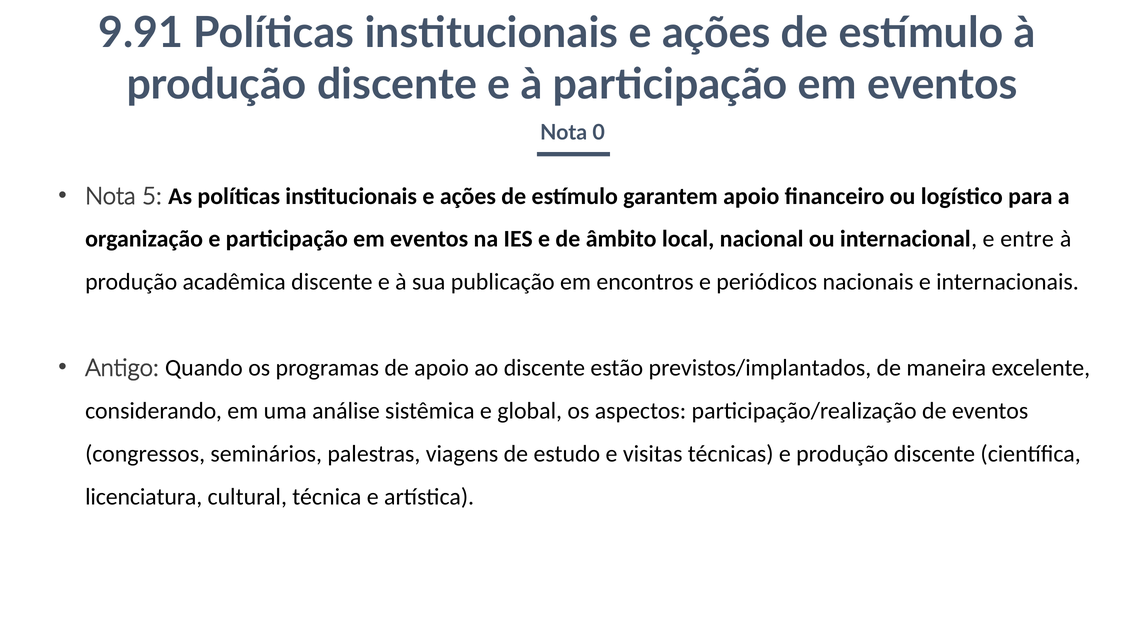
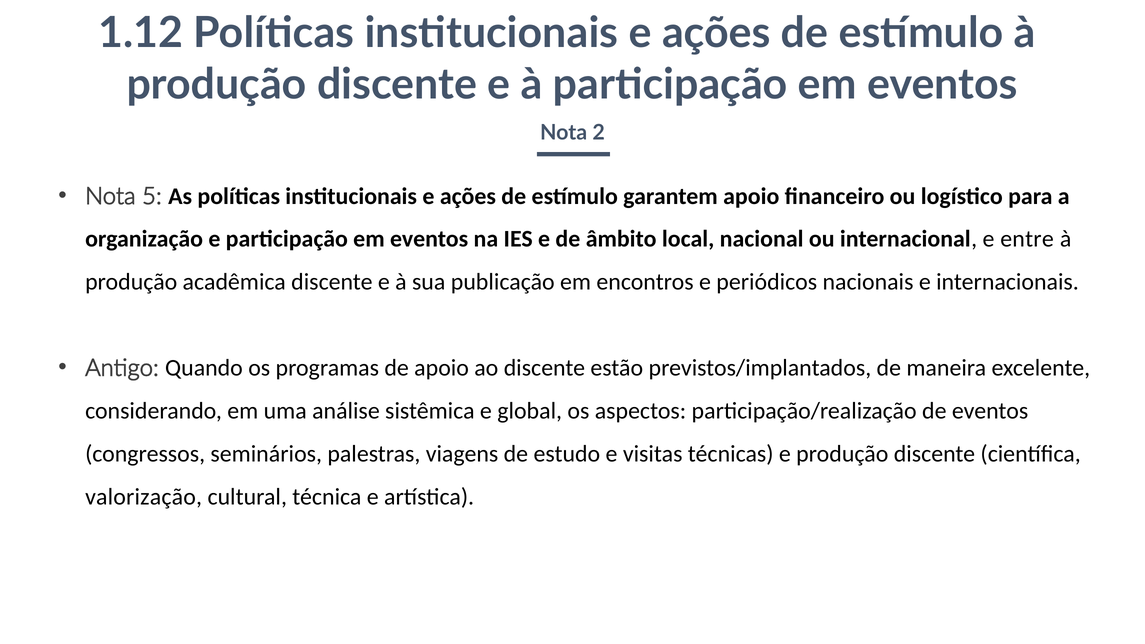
9.91: 9.91 -> 1.12
0: 0 -> 2
licenciatura: licenciatura -> valorização
